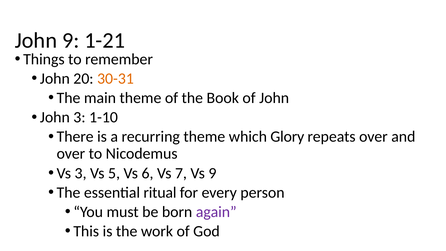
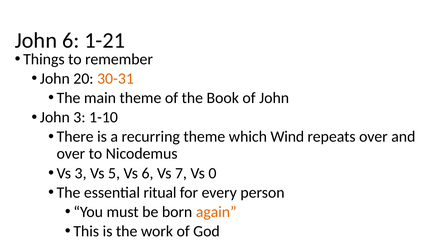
John 9: 9 -> 6
Glory: Glory -> Wind
Vs 9: 9 -> 0
again colour: purple -> orange
